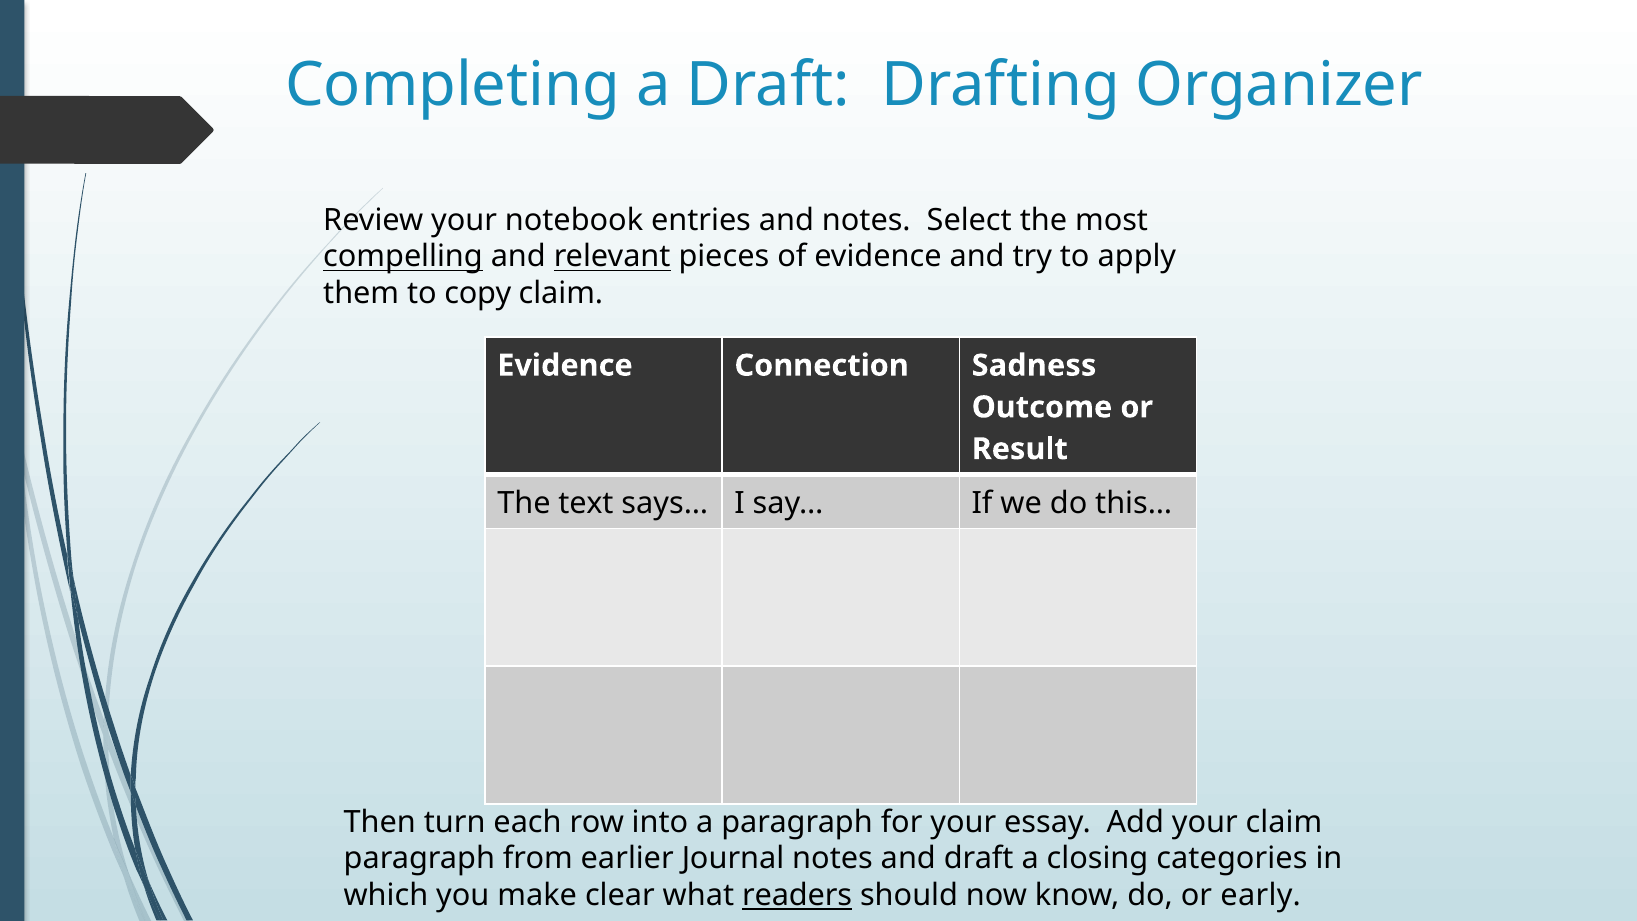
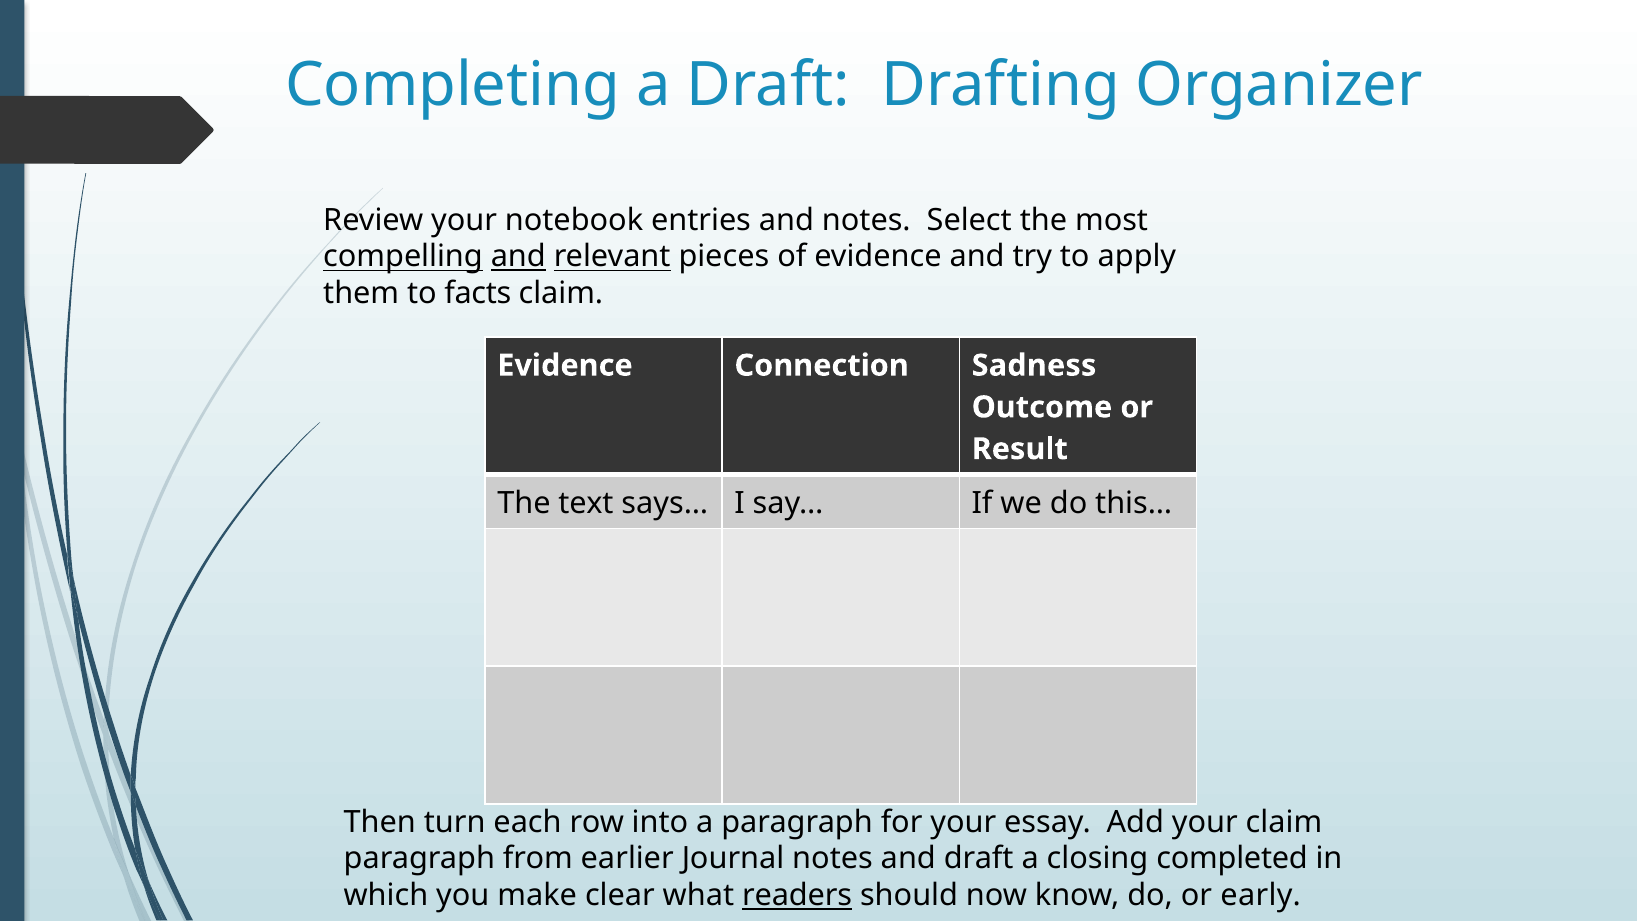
and at (518, 257) underline: none -> present
copy: copy -> facts
categories: categories -> completed
